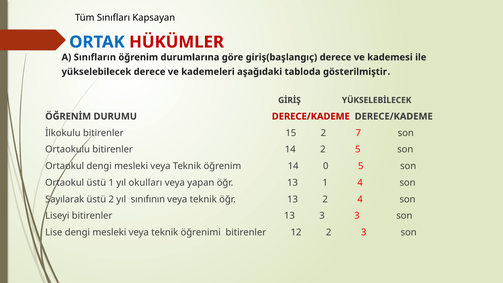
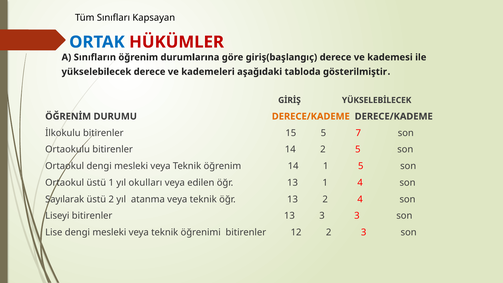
DERECE/KADEME at (311, 116) colour: red -> orange
15 2: 2 -> 5
14 0: 0 -> 1
yapan: yapan -> edilen
sınıfının: sınıfının -> atanma
